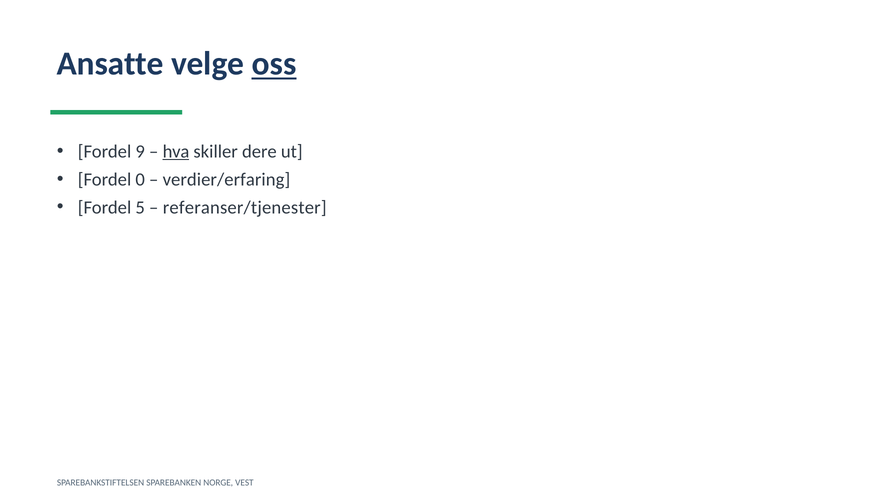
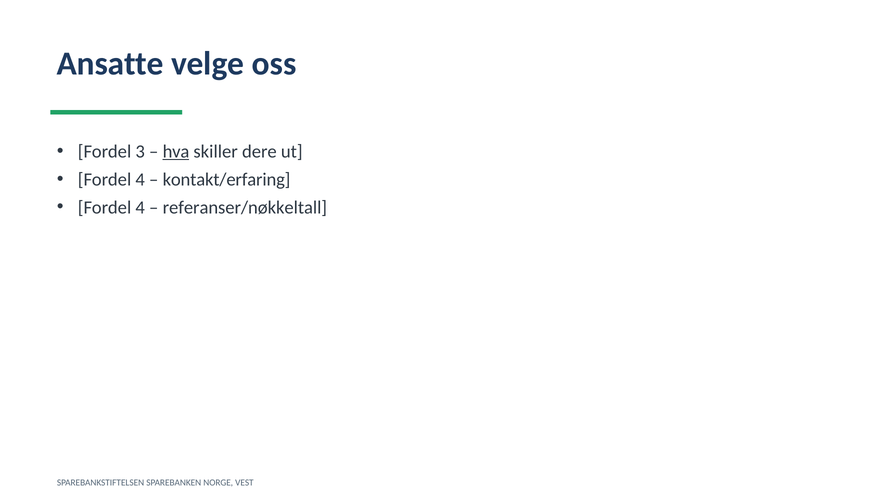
oss underline: present -> none
9: 9 -> 3
0 at (140, 179): 0 -> 4
verdier/erfaring: verdier/erfaring -> kontakt/erfaring
5 at (140, 207): 5 -> 4
referanser/tjenester: referanser/tjenester -> referanser/nøkkeltall
